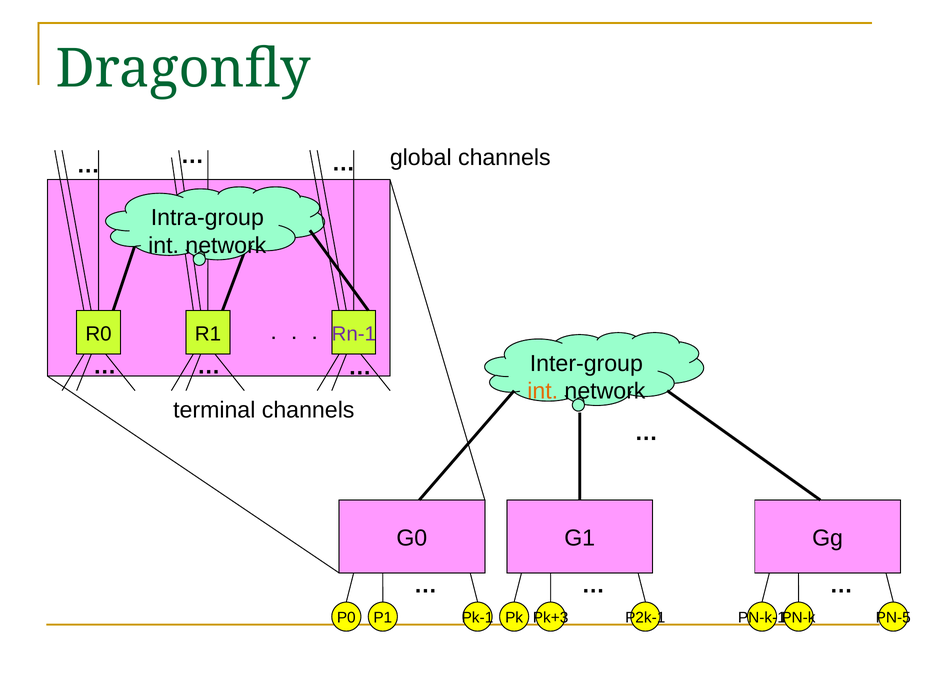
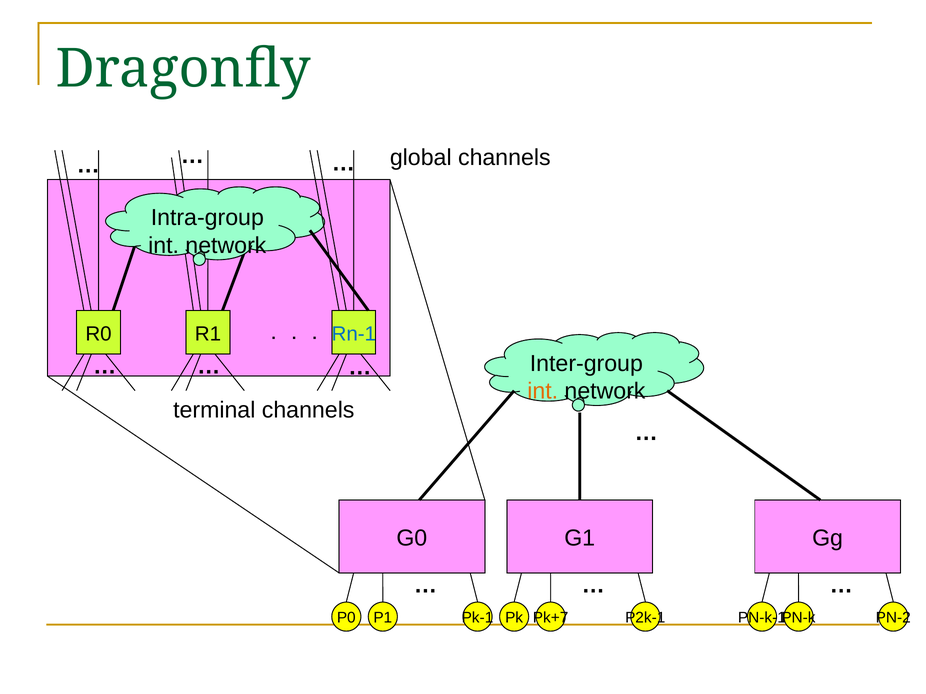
Rn-1 colour: purple -> blue
Pk+3: Pk+3 -> Pk+7
PN-5: PN-5 -> PN-2
